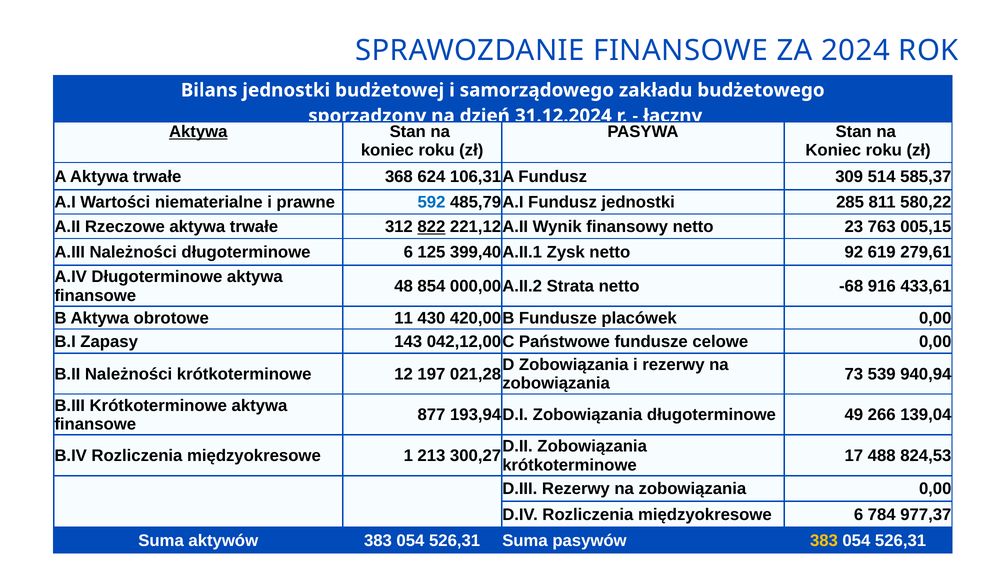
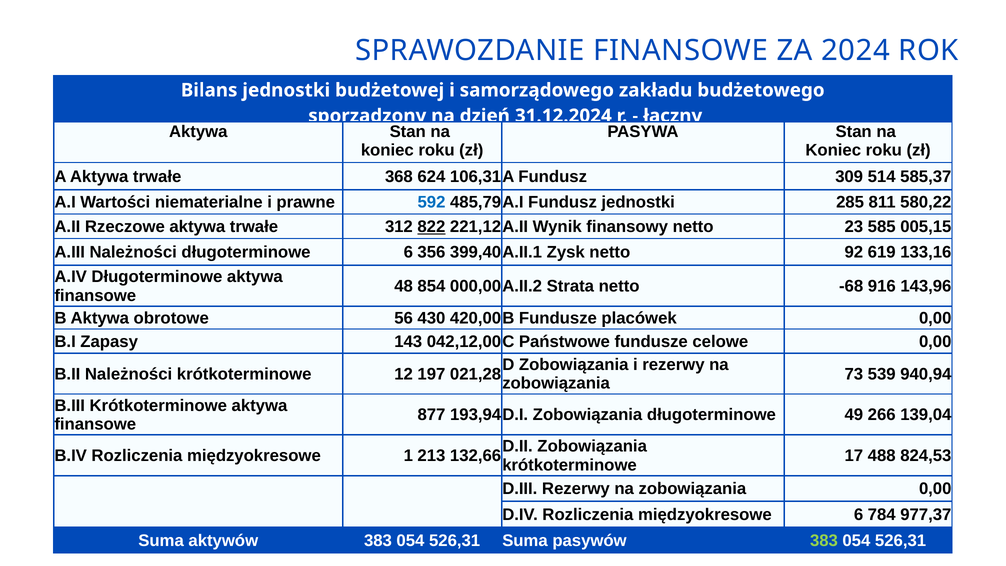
Aktywa at (198, 132) underline: present -> none
763: 763 -> 585
125: 125 -> 356
279,61: 279,61 -> 133,16
433,61: 433,61 -> 143,96
11: 11 -> 56
300,27: 300,27 -> 132,66
383 at (824, 540) colour: yellow -> light green
